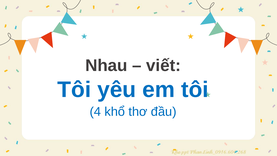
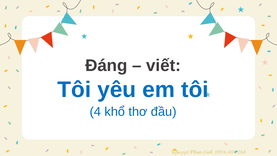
Nhau: Nhau -> Đáng
